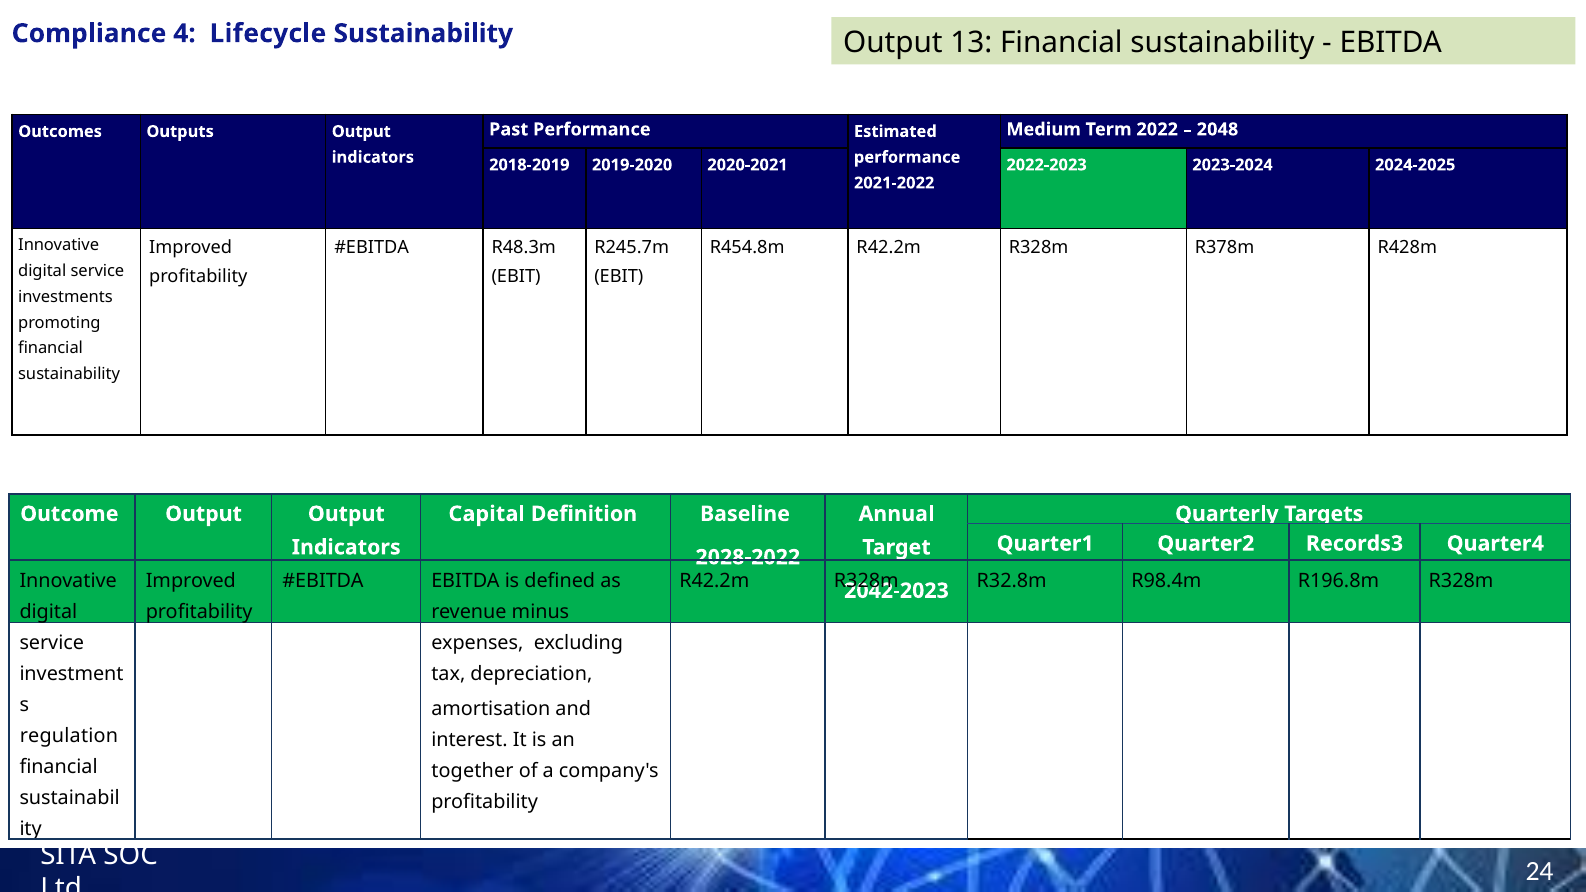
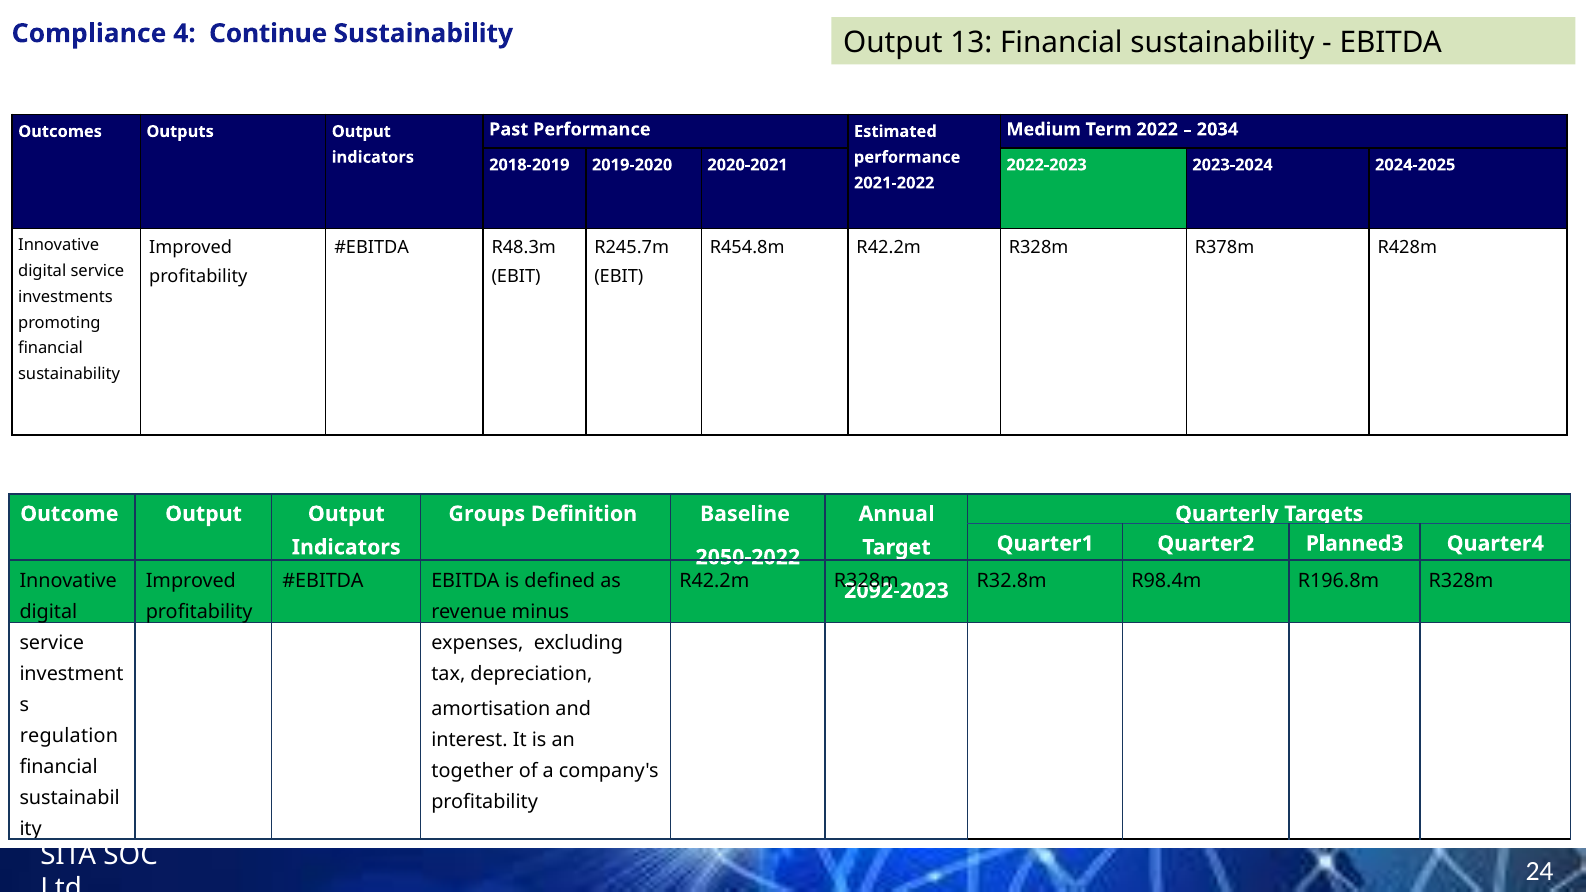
Lifecycle: Lifecycle -> Continue
2048: 2048 -> 2034
Capital: Capital -> Groups
Records3: Records3 -> Planned3
2028-2022: 2028-2022 -> 2050-2022
2042-2023: 2042-2023 -> 2092-2023
